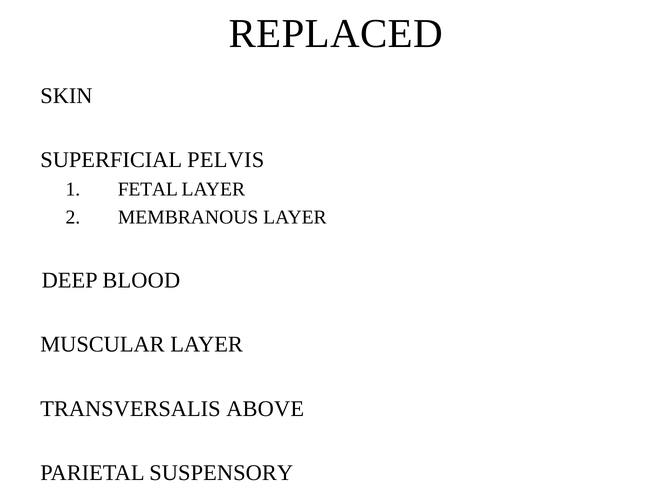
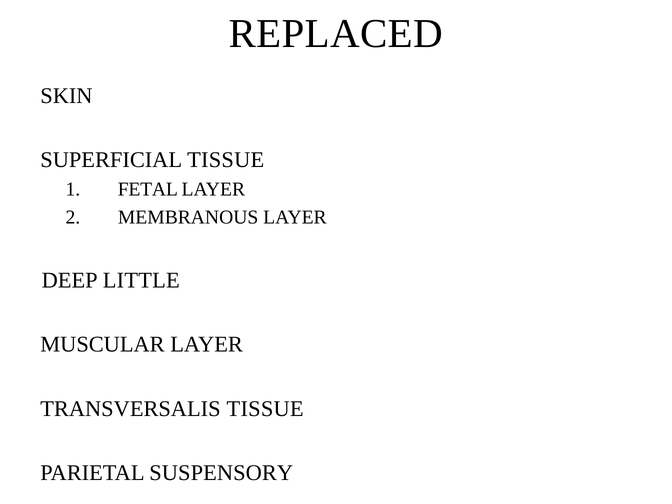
SUPERFICIAL PELVIS: PELVIS -> TISSUE
BLOOD: BLOOD -> LITTLE
TRANSVERSALIS ABOVE: ABOVE -> TISSUE
